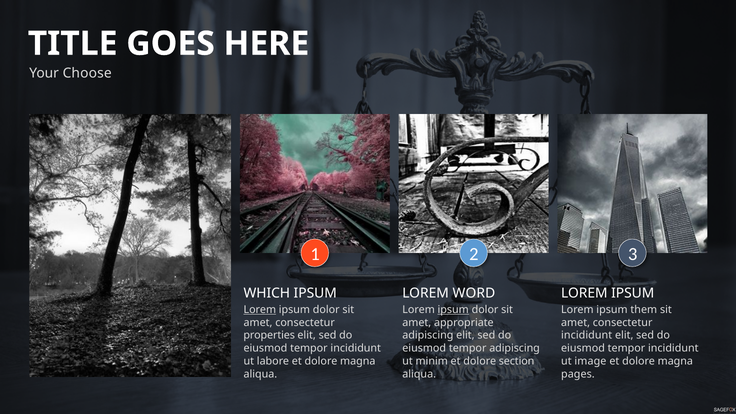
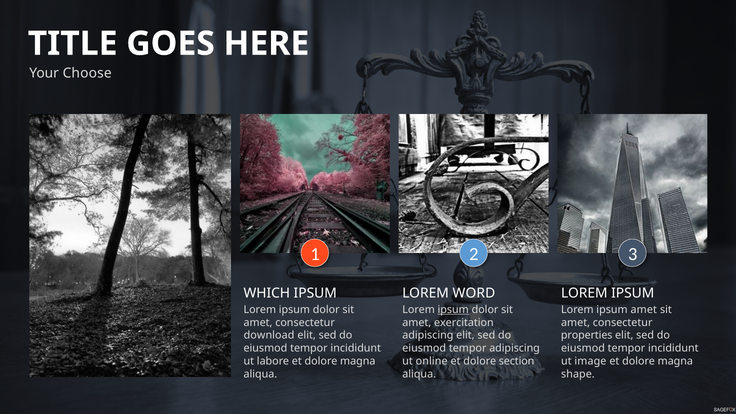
Lorem at (260, 310) underline: present -> none
ipsum them: them -> amet
appropriate: appropriate -> exercitation
properties: properties -> download
incididunt at (587, 335): incididunt -> properties
minim: minim -> online
pages: pages -> shape
